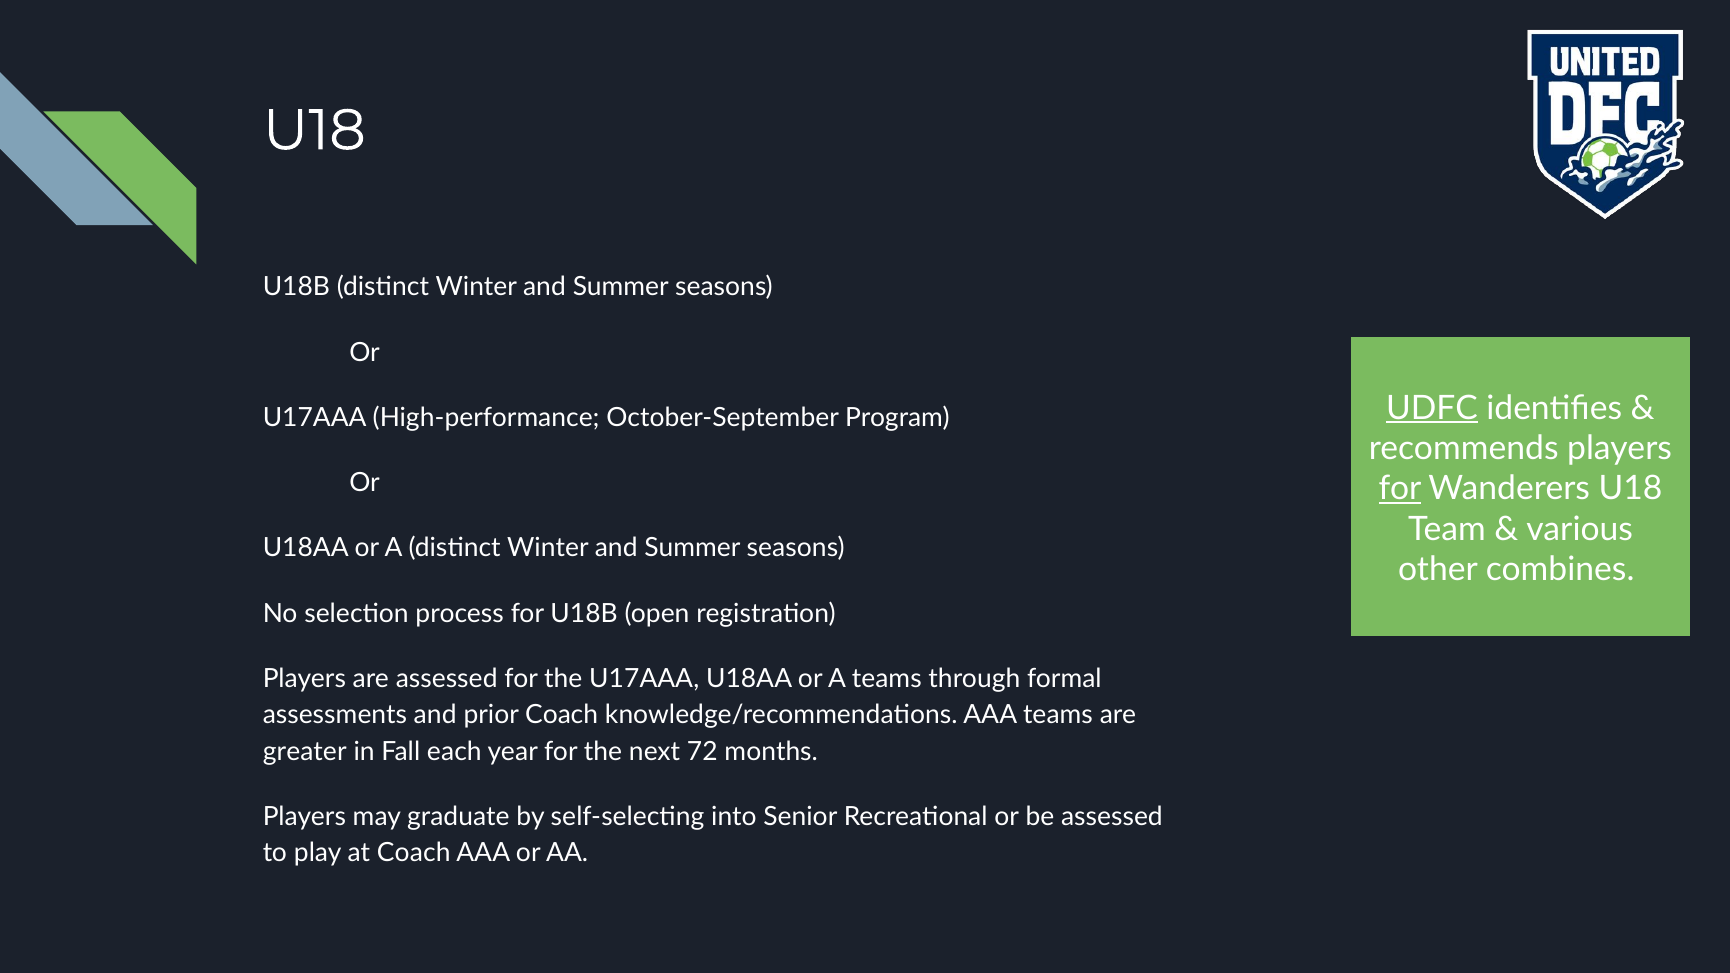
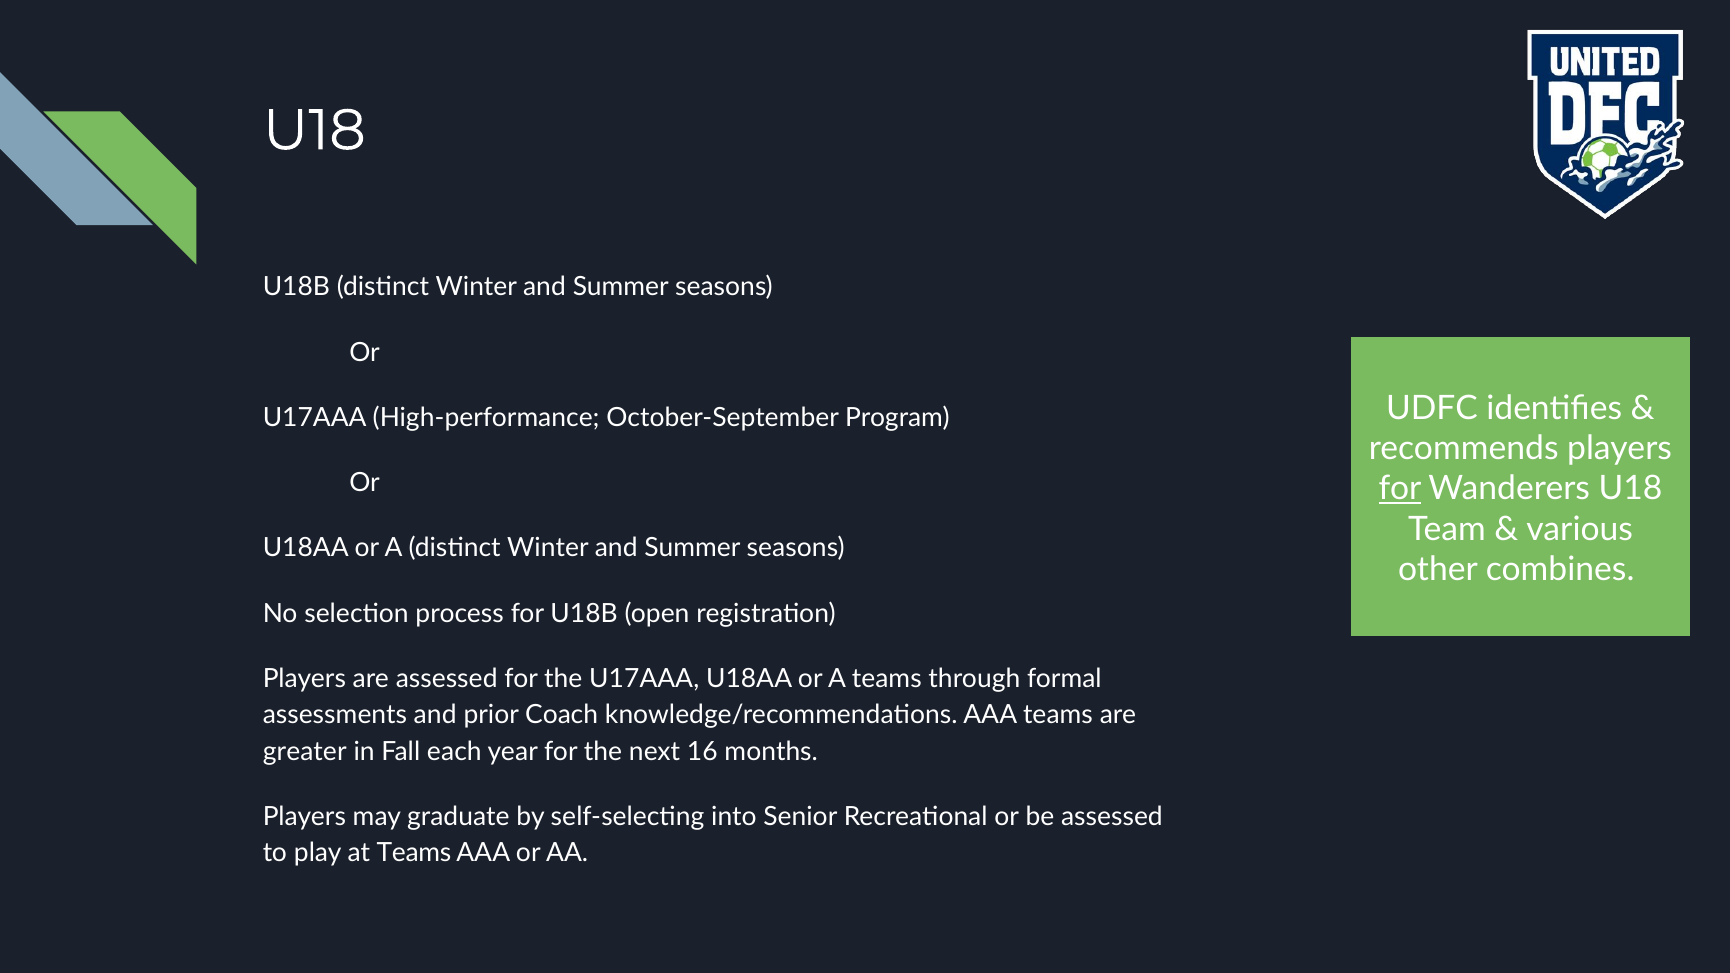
UDFC underline: present -> none
72: 72 -> 16
at Coach: Coach -> Teams
